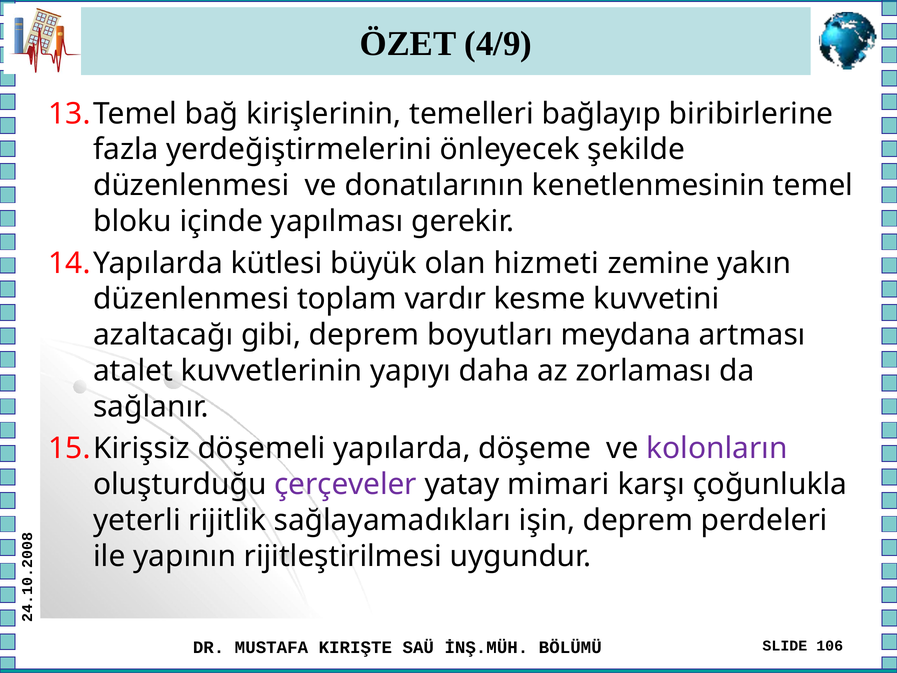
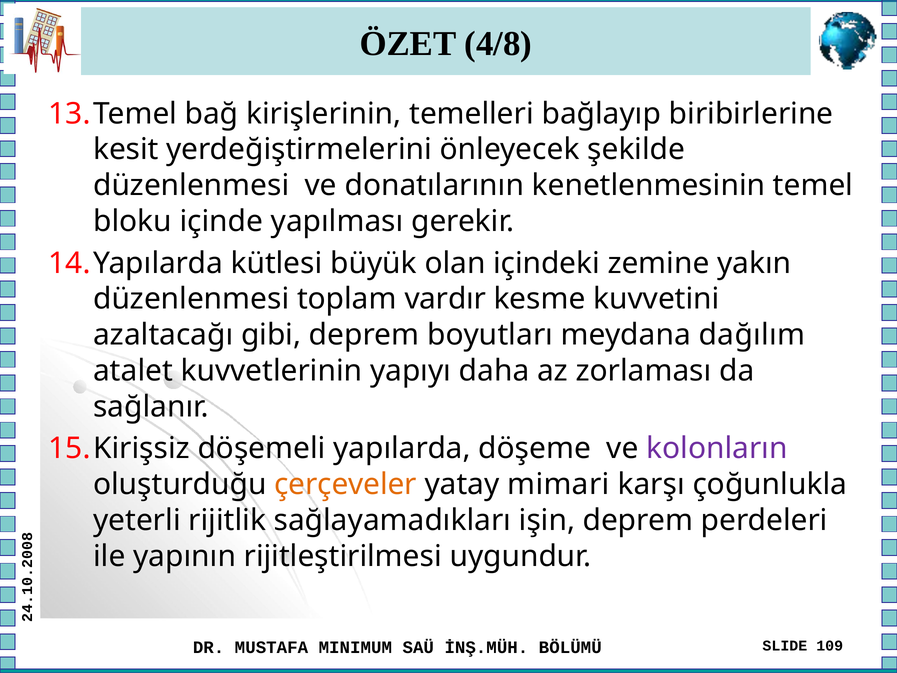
4/9: 4/9 -> 4/8
fazla: fazla -> kesit
hizmeti: hizmeti -> içindeki
artması: artması -> dağılım
çerçeveler colour: purple -> orange
KIRIŞTE: KIRIŞTE -> MINIMUM
106: 106 -> 109
